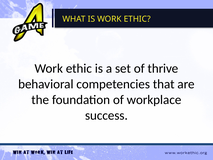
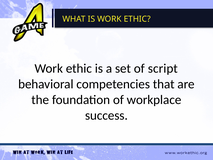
thrive: thrive -> script
